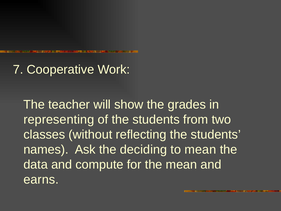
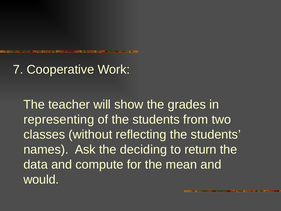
to mean: mean -> return
earns: earns -> would
